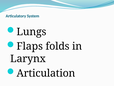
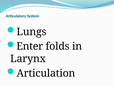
Flaps: Flaps -> Enter
